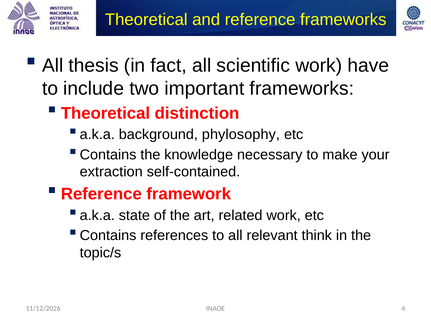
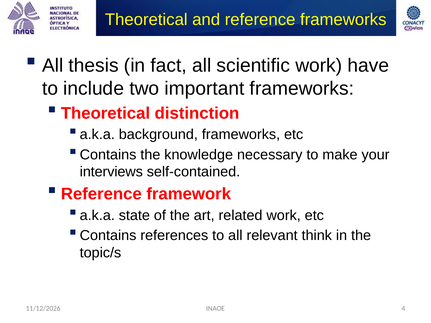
background phylosophy: phylosophy -> frameworks
extraction: extraction -> interviews
